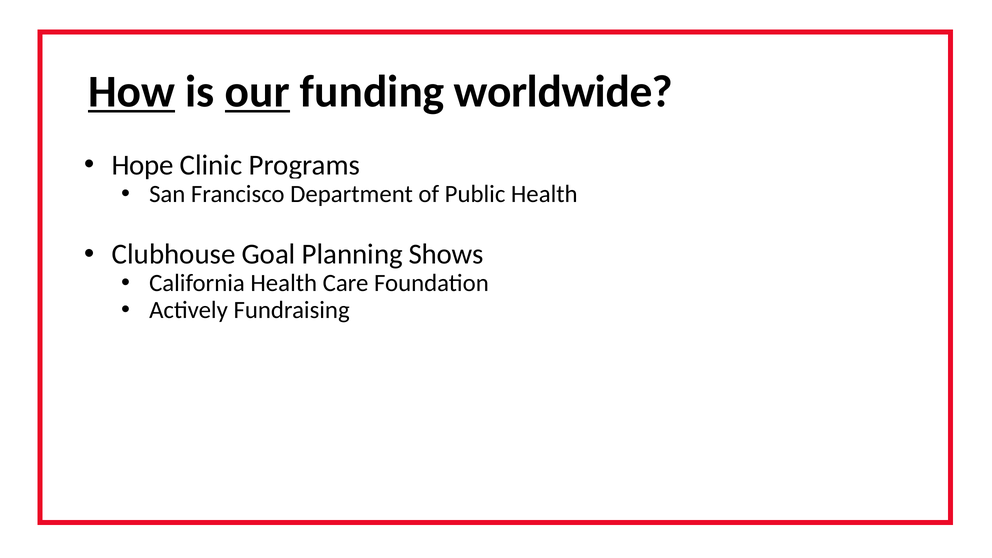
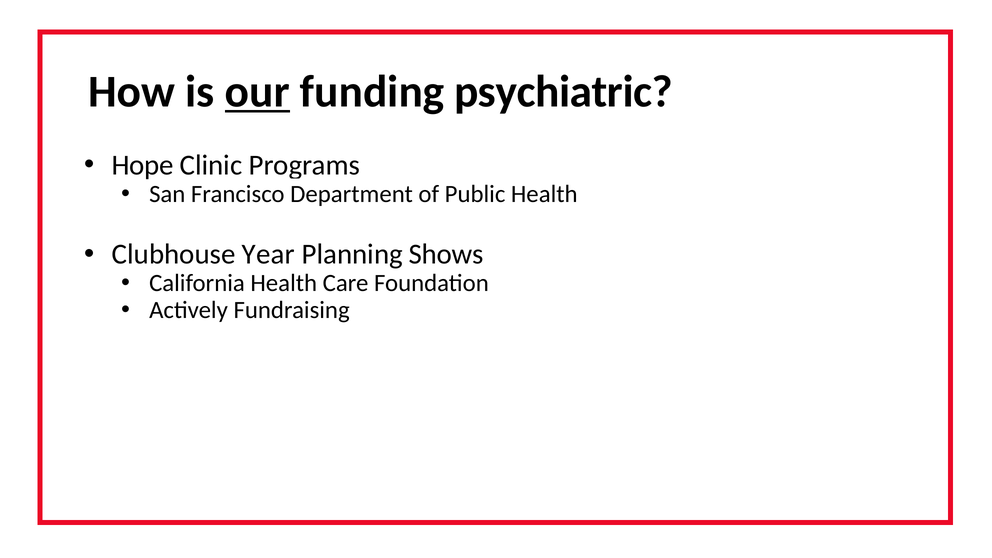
How underline: present -> none
worldwide: worldwide -> psychiatric
Goal: Goal -> Year
